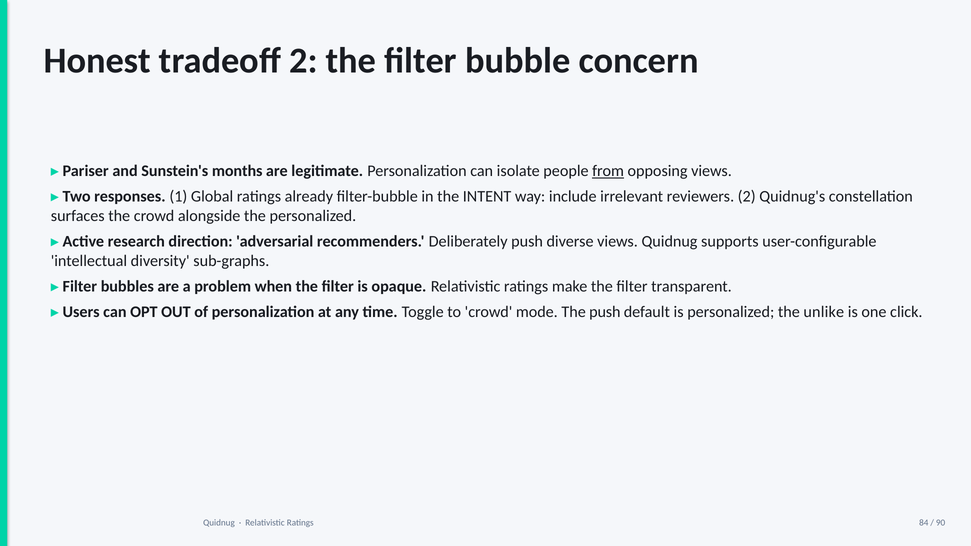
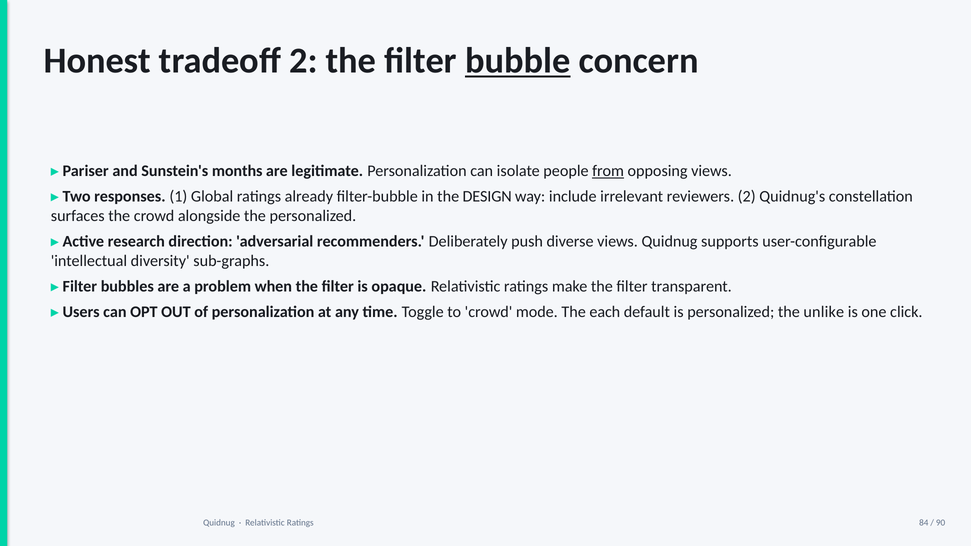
bubble underline: none -> present
INTENT: INTENT -> DESIGN
The push: push -> each
